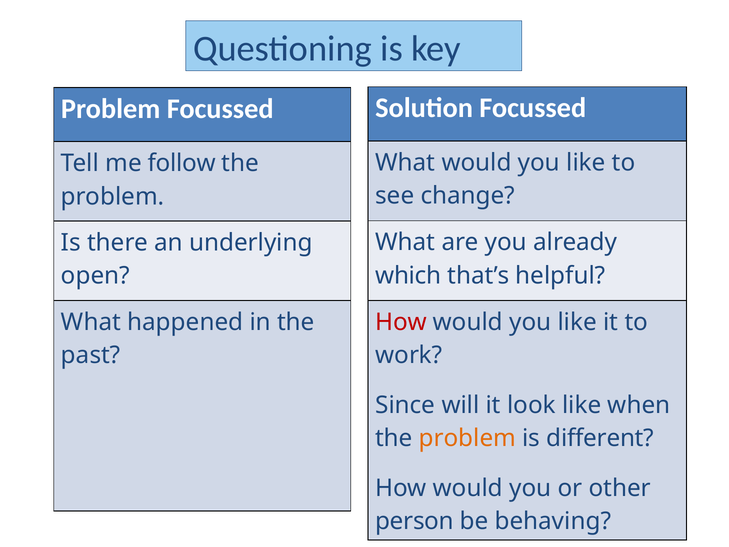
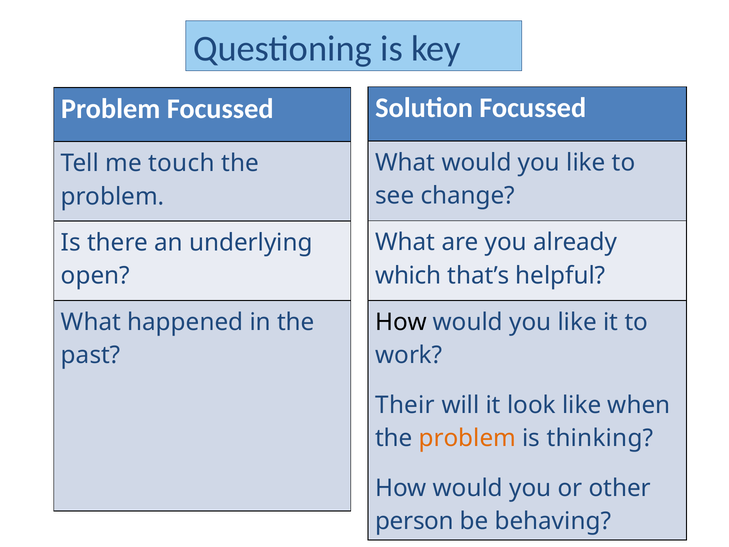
follow: follow -> touch
How at (401, 322) colour: red -> black
Since: Since -> Their
different: different -> thinking
